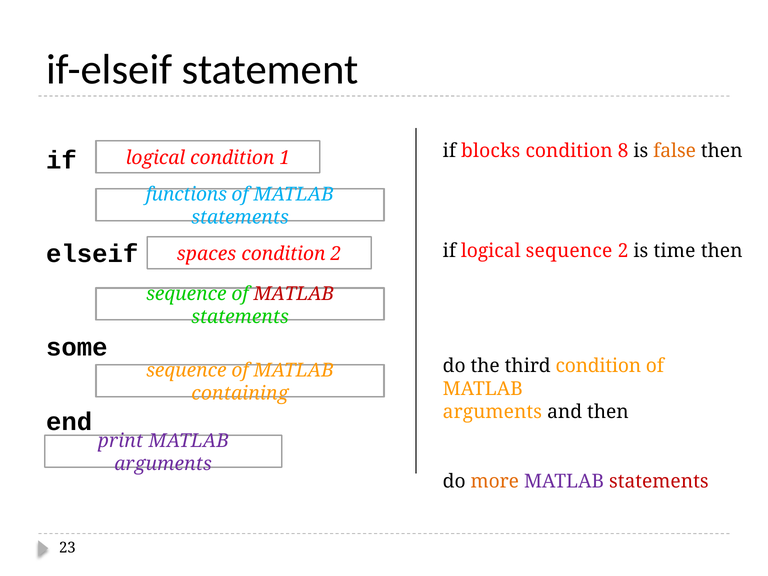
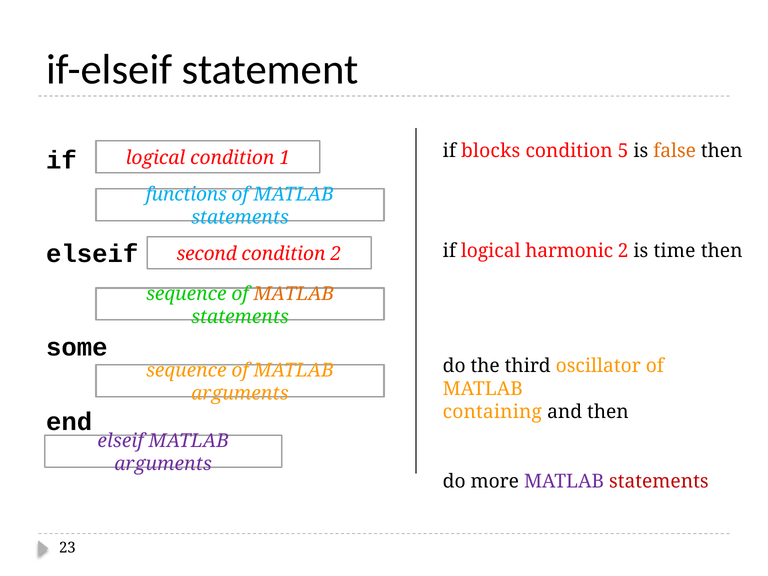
8: 8 -> 5
logical sequence: sequence -> harmonic
spaces: spaces -> second
MATLAB at (294, 294) colour: red -> orange
third condition: condition -> oscillator
containing at (240, 394): containing -> arguments
arguments at (492, 412): arguments -> containing
print at (120, 441): print -> elseif
more colour: orange -> black
